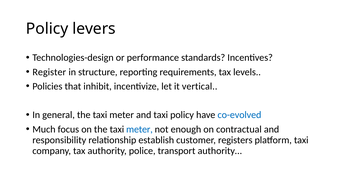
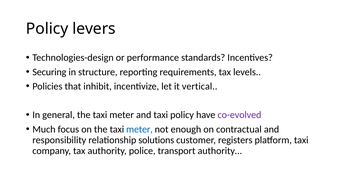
Register: Register -> Securing
co-evolved colour: blue -> purple
establish: establish -> solutions
